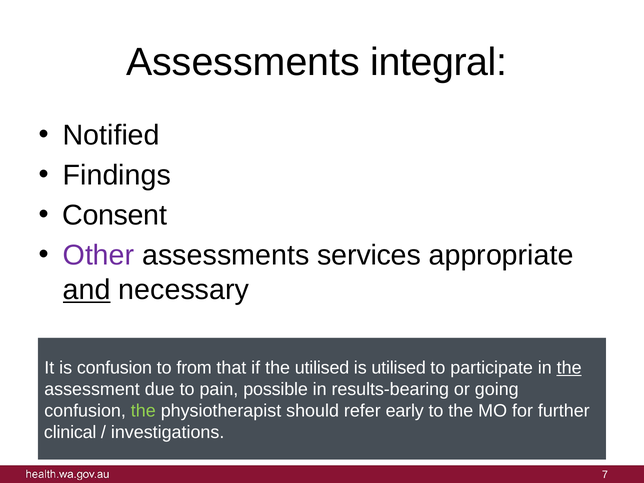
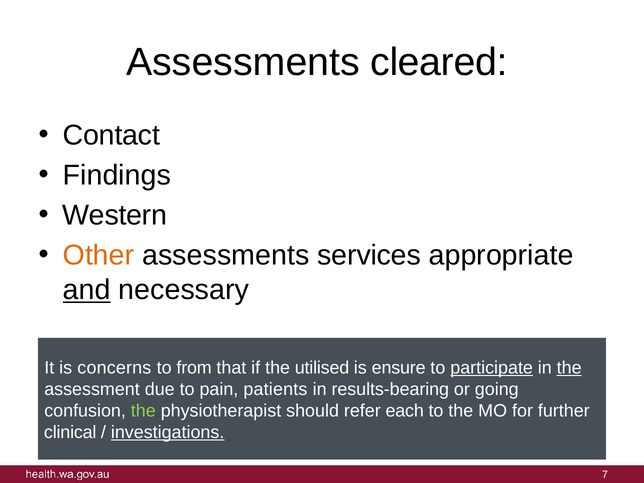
integral: integral -> cleared
Notified: Notified -> Contact
Consent: Consent -> Western
Other colour: purple -> orange
is confusion: confusion -> concerns
is utilised: utilised -> ensure
participate underline: none -> present
possible: possible -> patients
early: early -> each
investigations underline: none -> present
